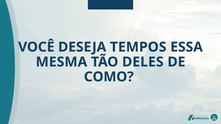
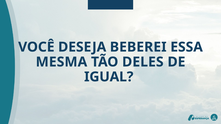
TEMPOS: TEMPOS -> BEBEREI
COMO: COMO -> IGUAL
